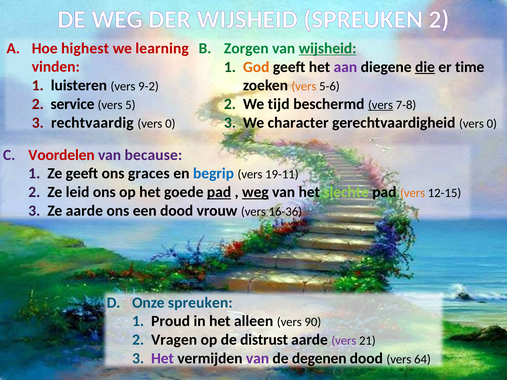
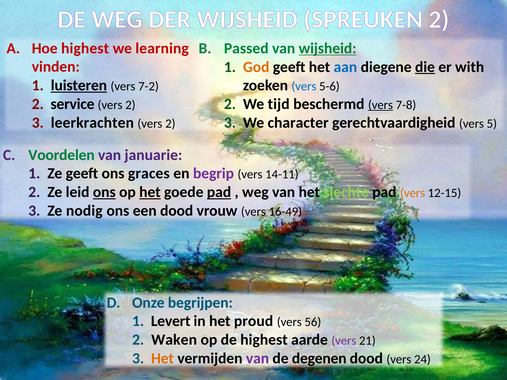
Zorgen: Zorgen -> Passed
aan colour: purple -> blue
time: time -> with
luisteren underline: none -> present
9-2: 9-2 -> 7-2
vers at (304, 86) colour: orange -> blue
5 at (130, 105): 5 -> 2
rechtvaardig: rechtvaardig -> leerkrachten
0 at (170, 124): 0 -> 2
gerechtvaardigheid vers 0: 0 -> 5
Voordelen colour: red -> green
because: because -> januarie
begrip colour: blue -> purple
19-11: 19-11 -> 14-11
ons at (104, 192) underline: none -> present
het at (150, 192) underline: none -> present
weg at (255, 192) underline: present -> none
Ze aarde: aarde -> nodig
16-36: 16-36 -> 16-49
Onze spreuken: spreuken -> begrijpen
Proud: Proud -> Levert
alleen: alleen -> proud
90: 90 -> 56
Vragen: Vragen -> Waken
de distrust: distrust -> highest
Het at (163, 359) colour: purple -> orange
64: 64 -> 24
